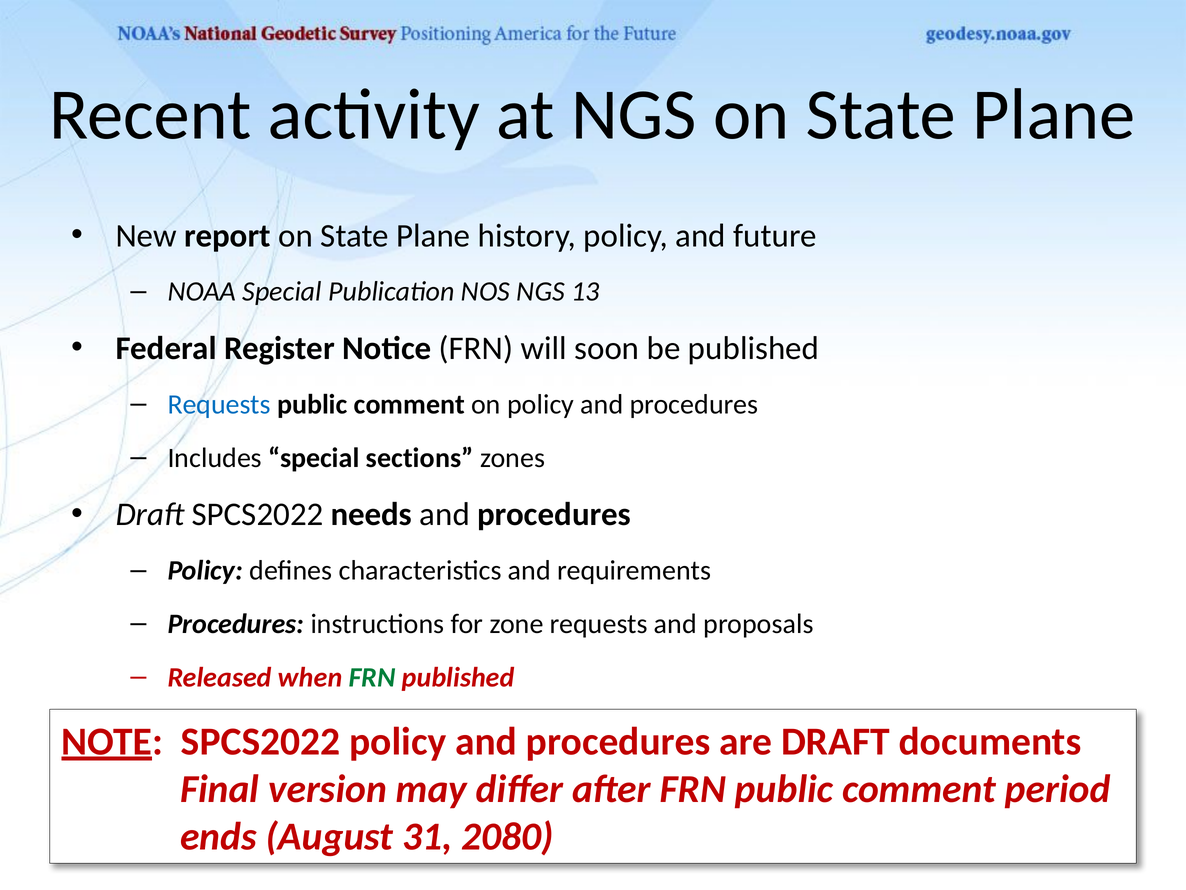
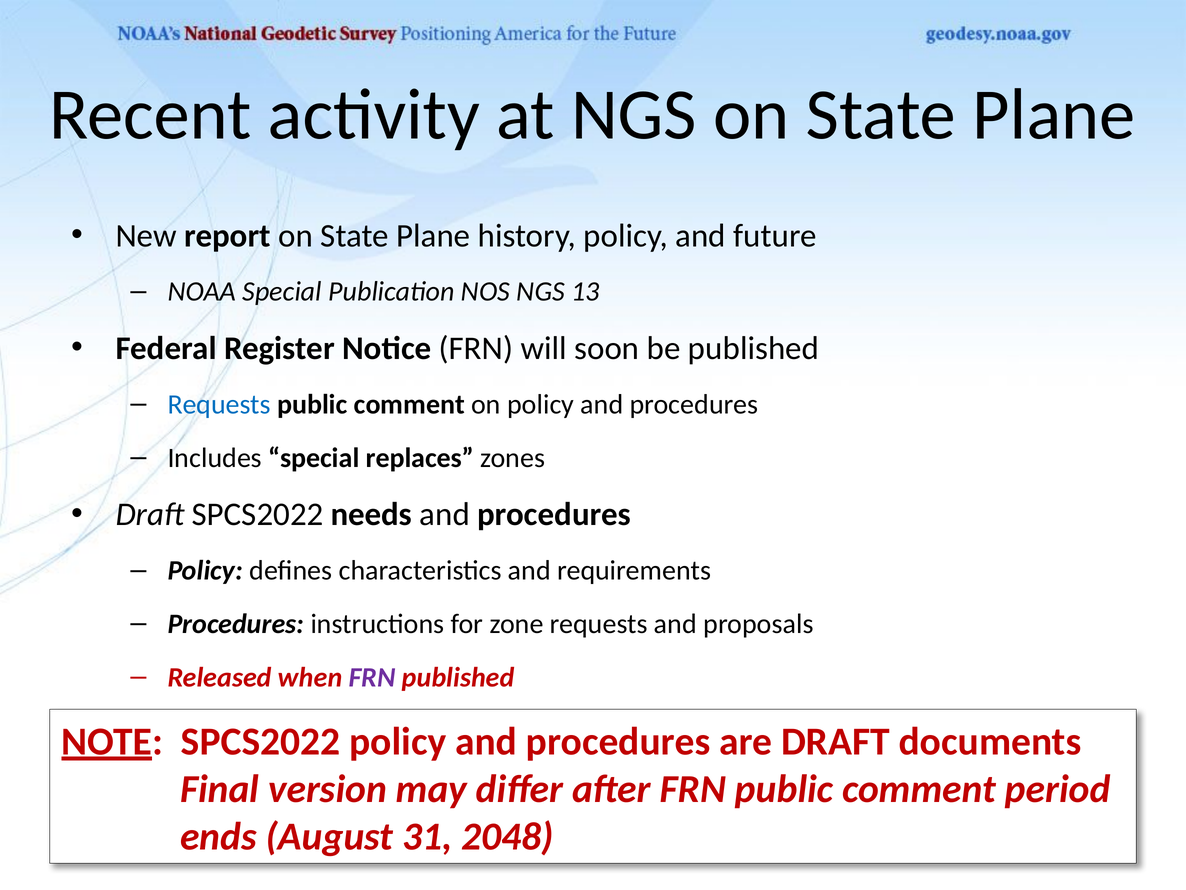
sections: sections -> replaces
FRN at (372, 677) colour: green -> purple
2080: 2080 -> 2048
